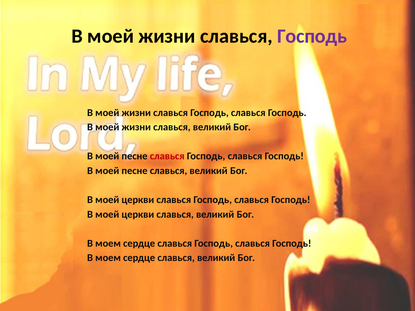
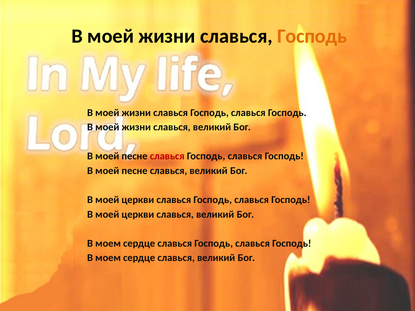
Господь at (312, 36) colour: purple -> orange
